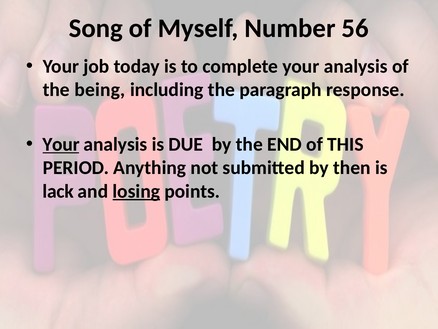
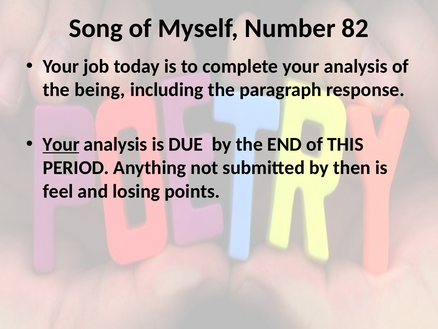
56: 56 -> 82
lack: lack -> feel
losing underline: present -> none
